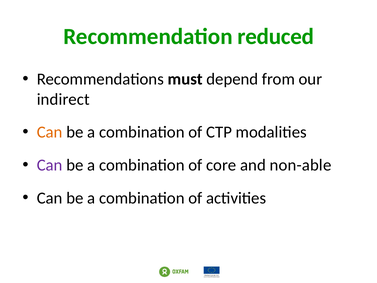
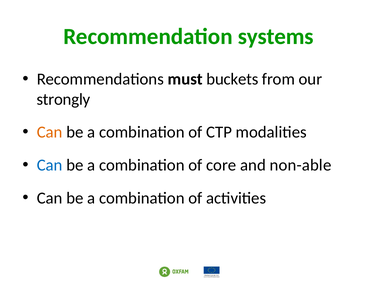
reduced: reduced -> systems
depend: depend -> buckets
indirect: indirect -> strongly
Can at (50, 165) colour: purple -> blue
